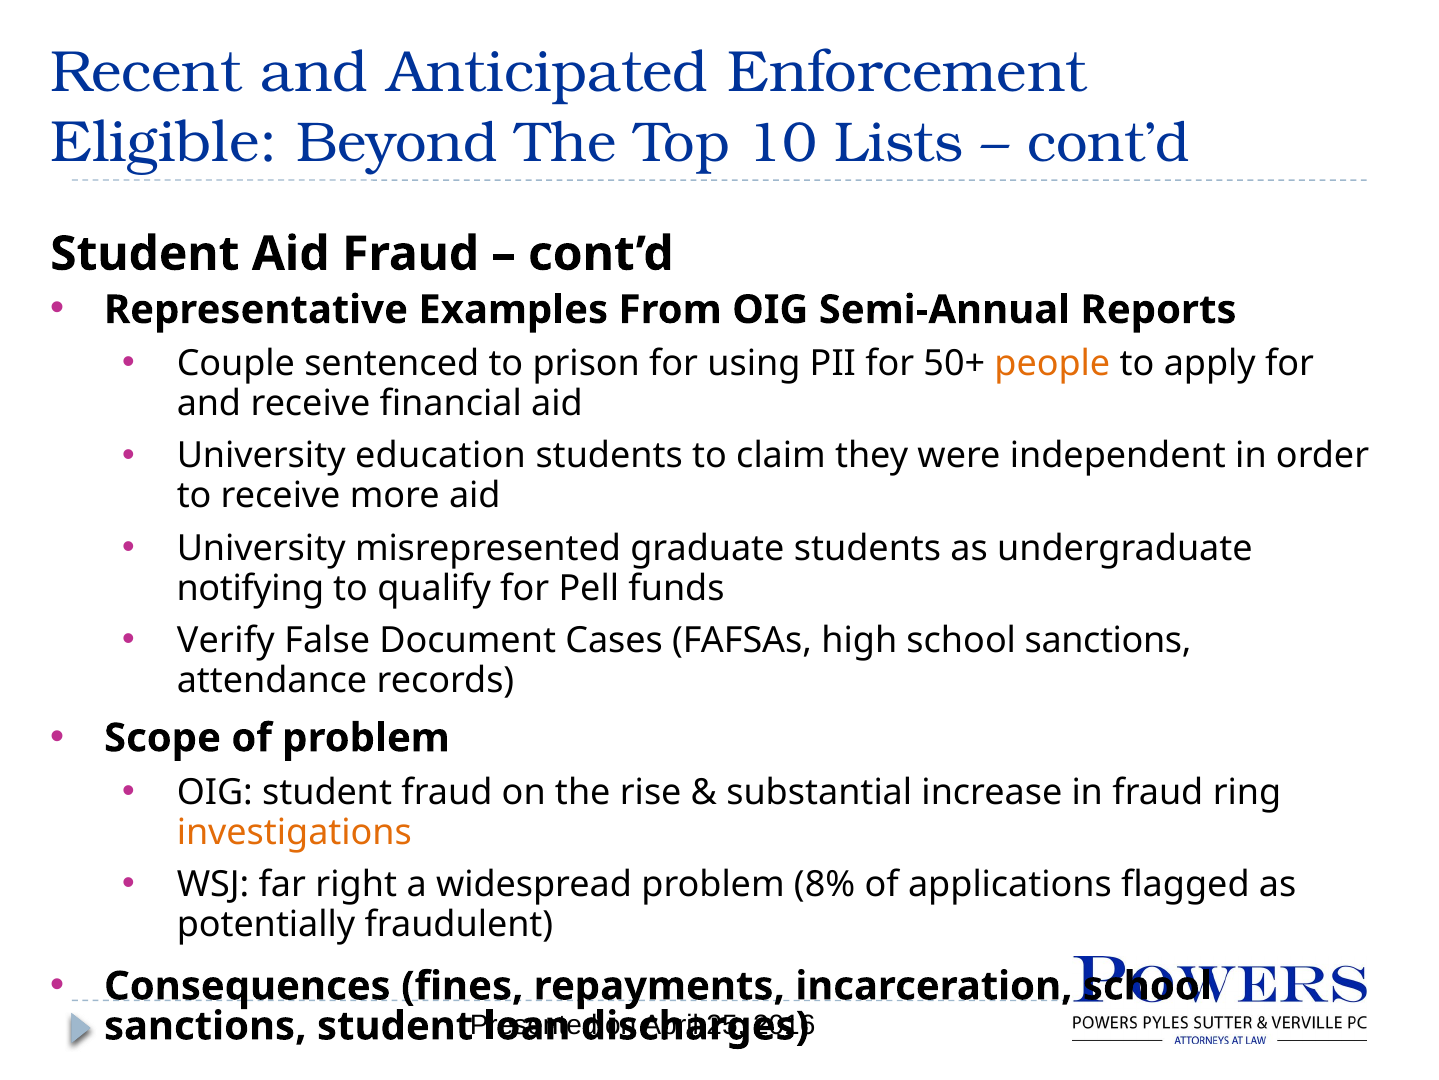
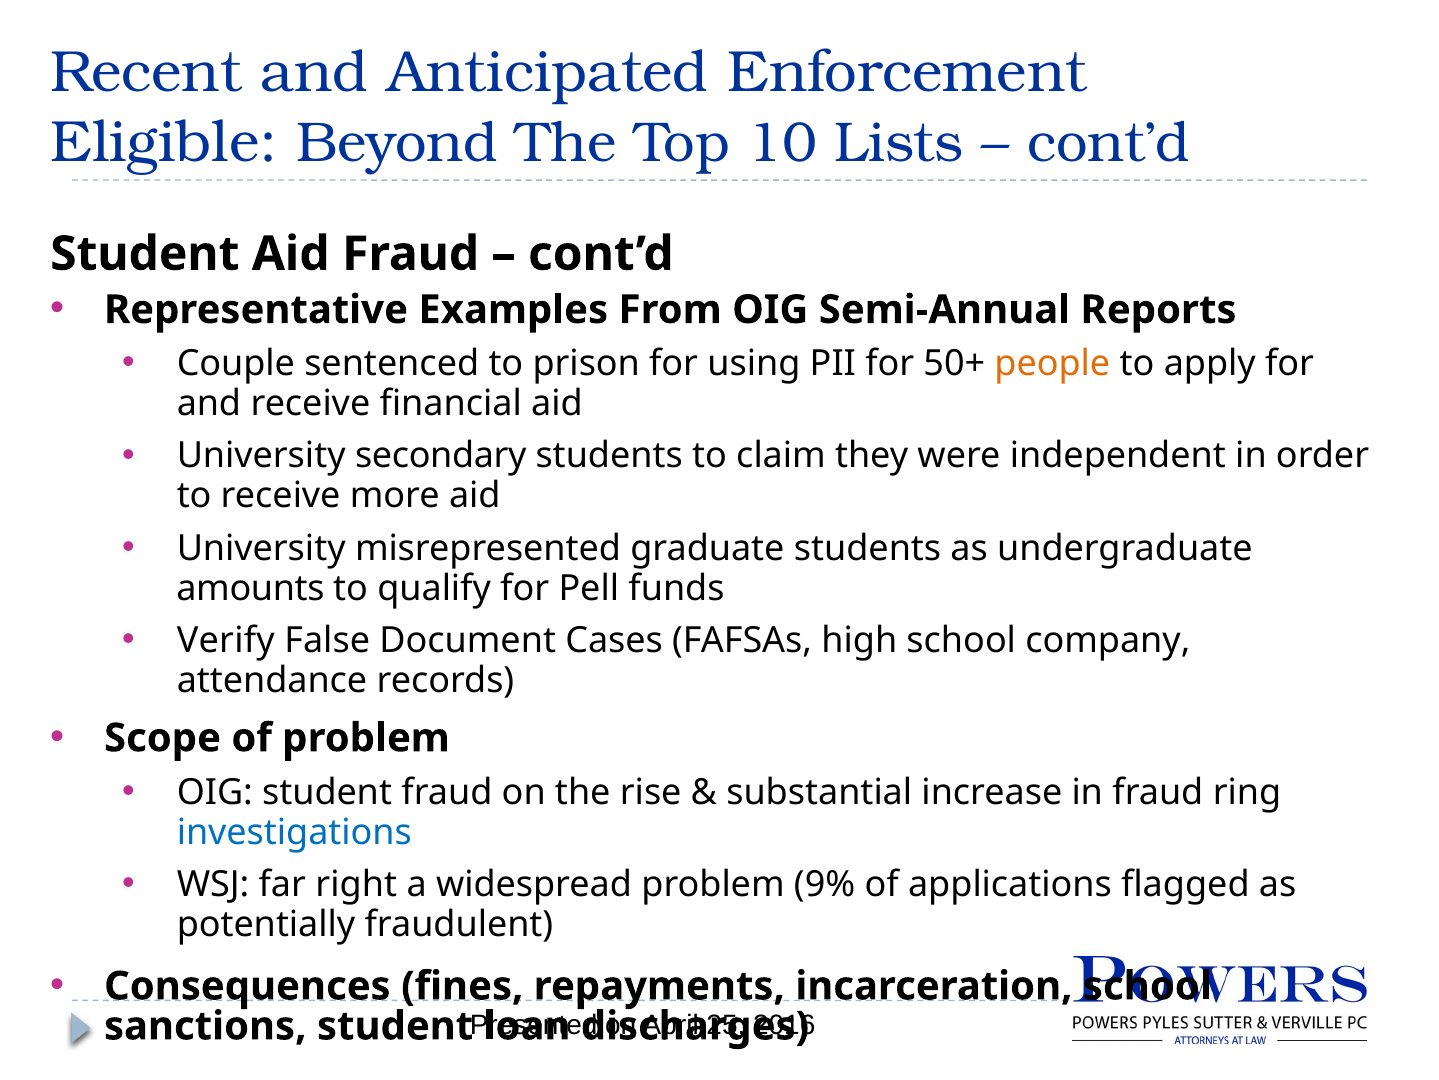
education: education -> secondary
notifying: notifying -> amounts
high school sanctions: sanctions -> company
investigations colour: orange -> blue
8%: 8% -> 9%
